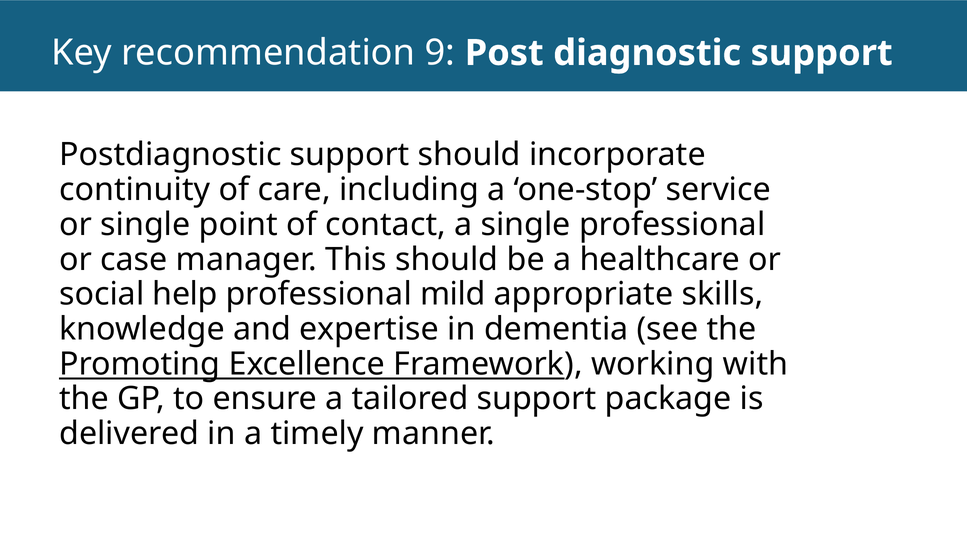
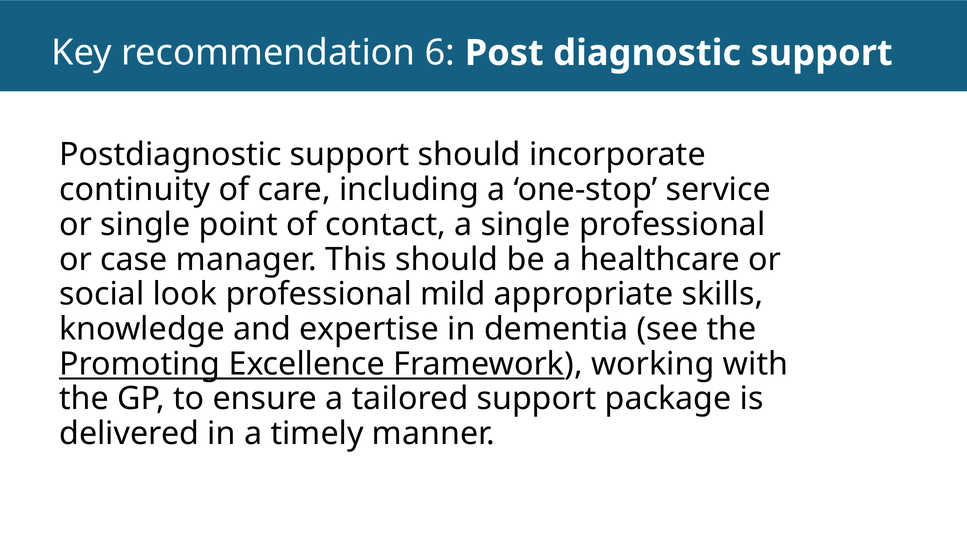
9: 9 -> 6
help: help -> look
